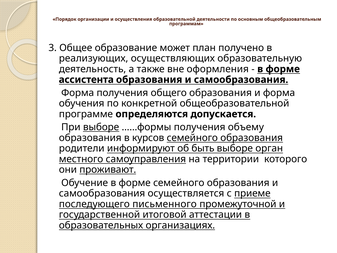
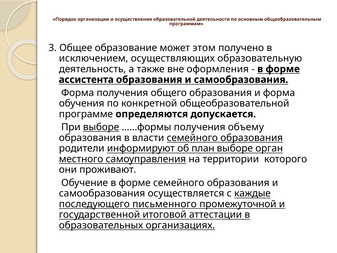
план: план -> этом
реализующих: реализующих -> исключением
курсов: курсов -> власти
быть: быть -> план
проживают underline: present -> none
приеме: приеме -> каждые
